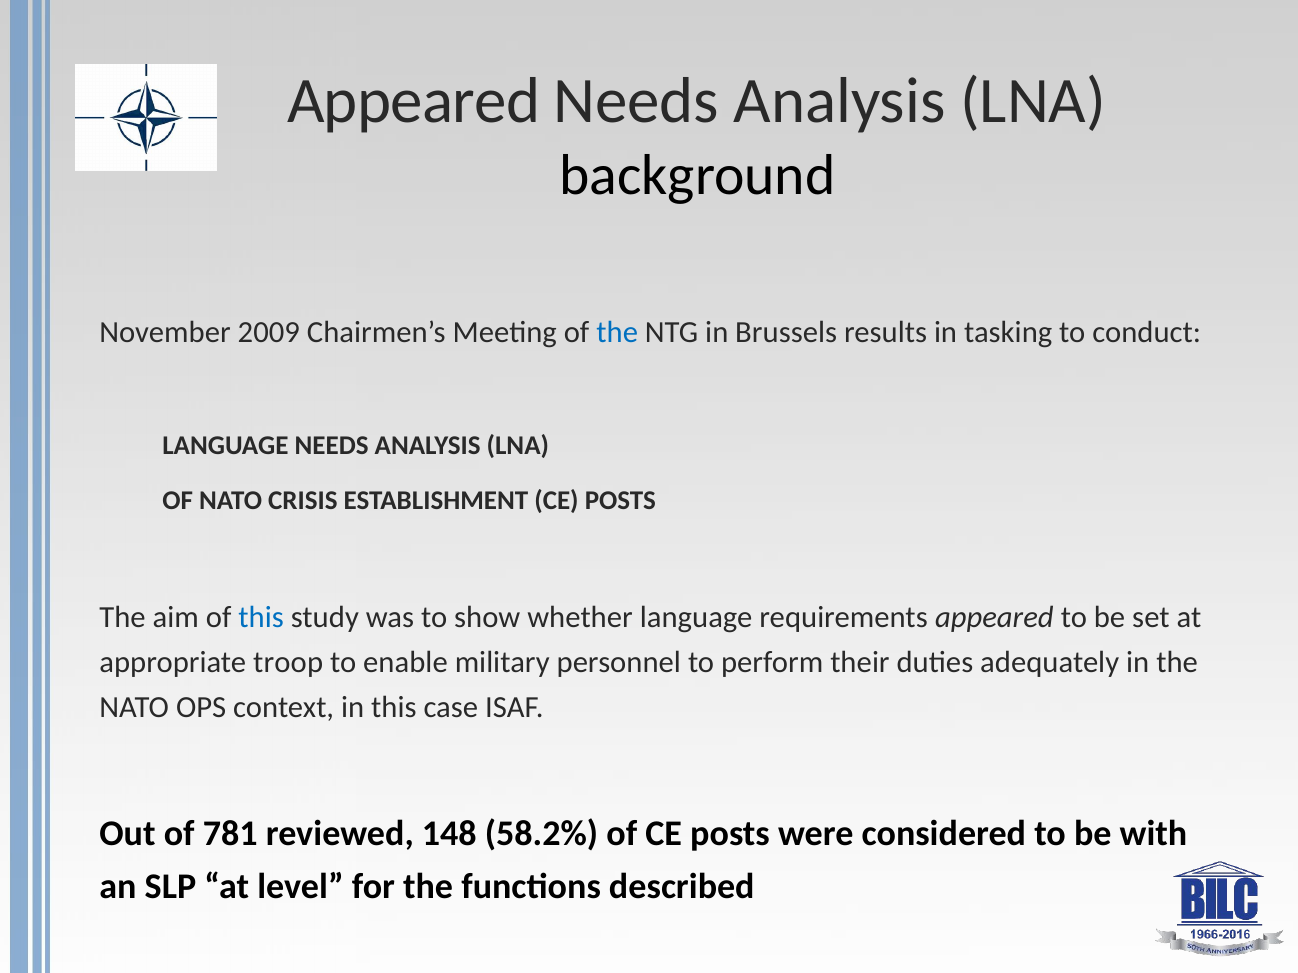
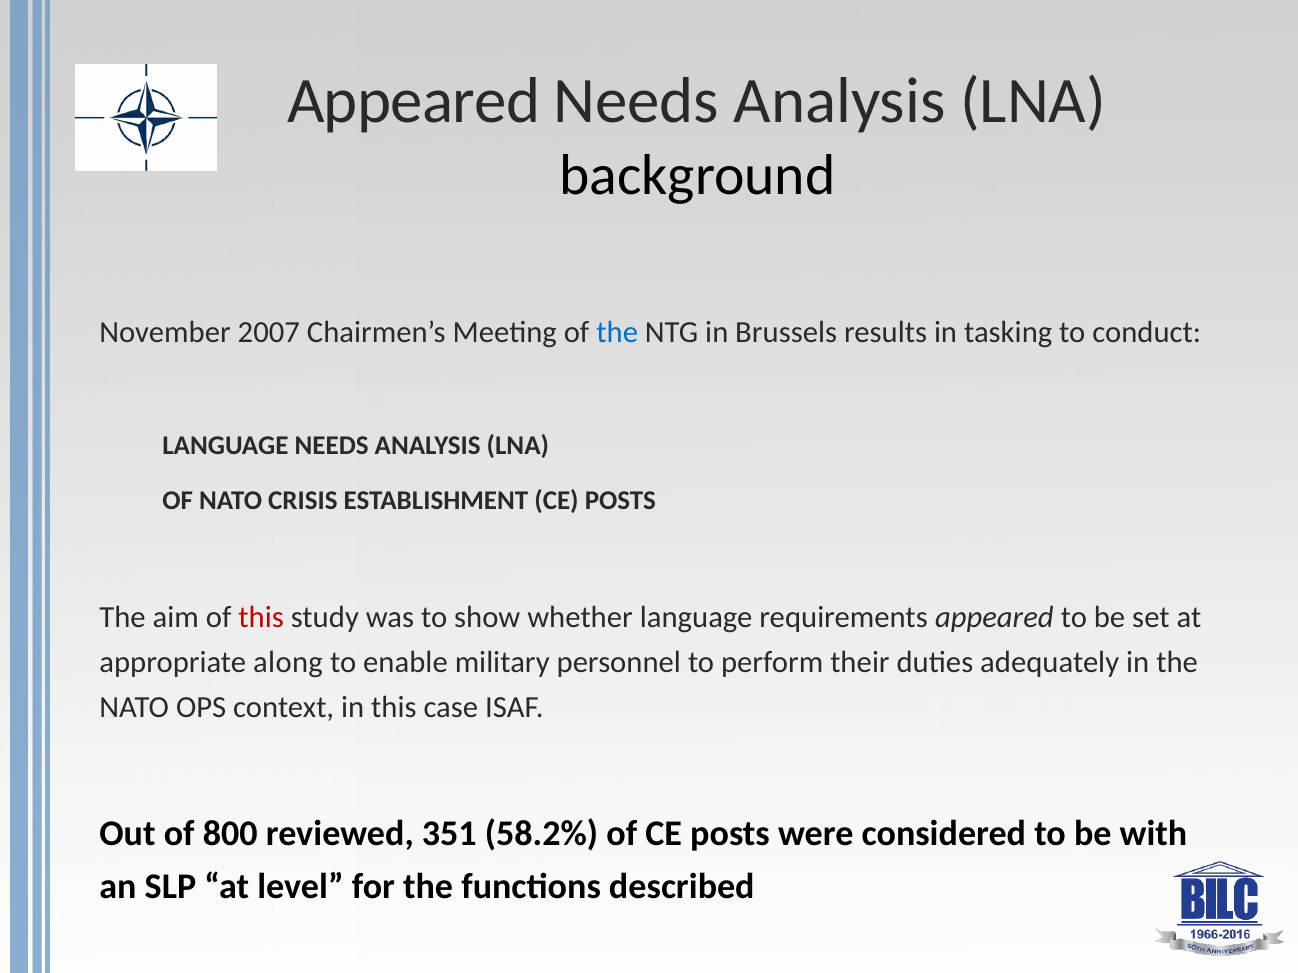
2009: 2009 -> 2007
this at (261, 618) colour: blue -> red
troop: troop -> along
781: 781 -> 800
148: 148 -> 351
